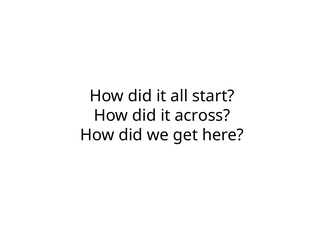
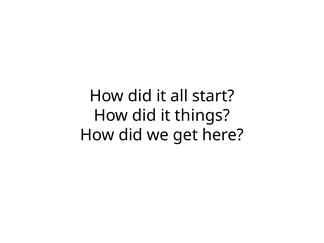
across: across -> things
